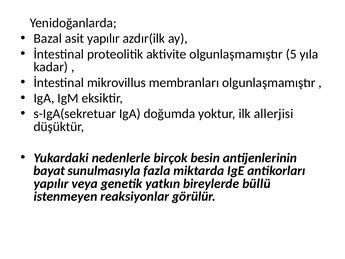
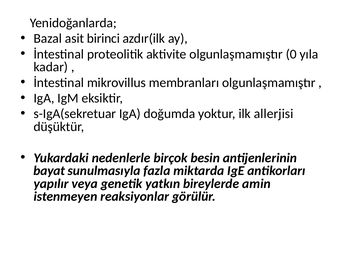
asit yapılır: yapılır -> birinci
5: 5 -> 0
büllü: büllü -> amin
